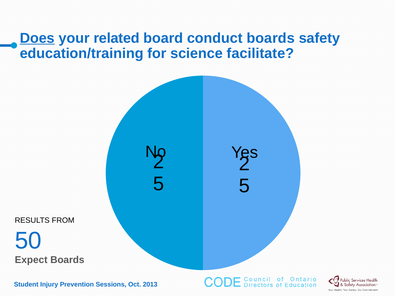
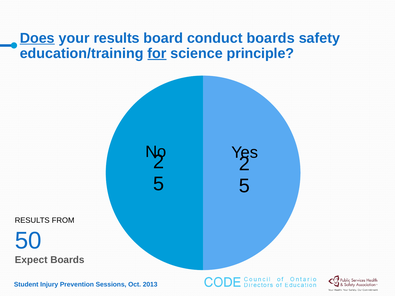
your related: related -> results
for underline: none -> present
facilitate: facilitate -> principle
